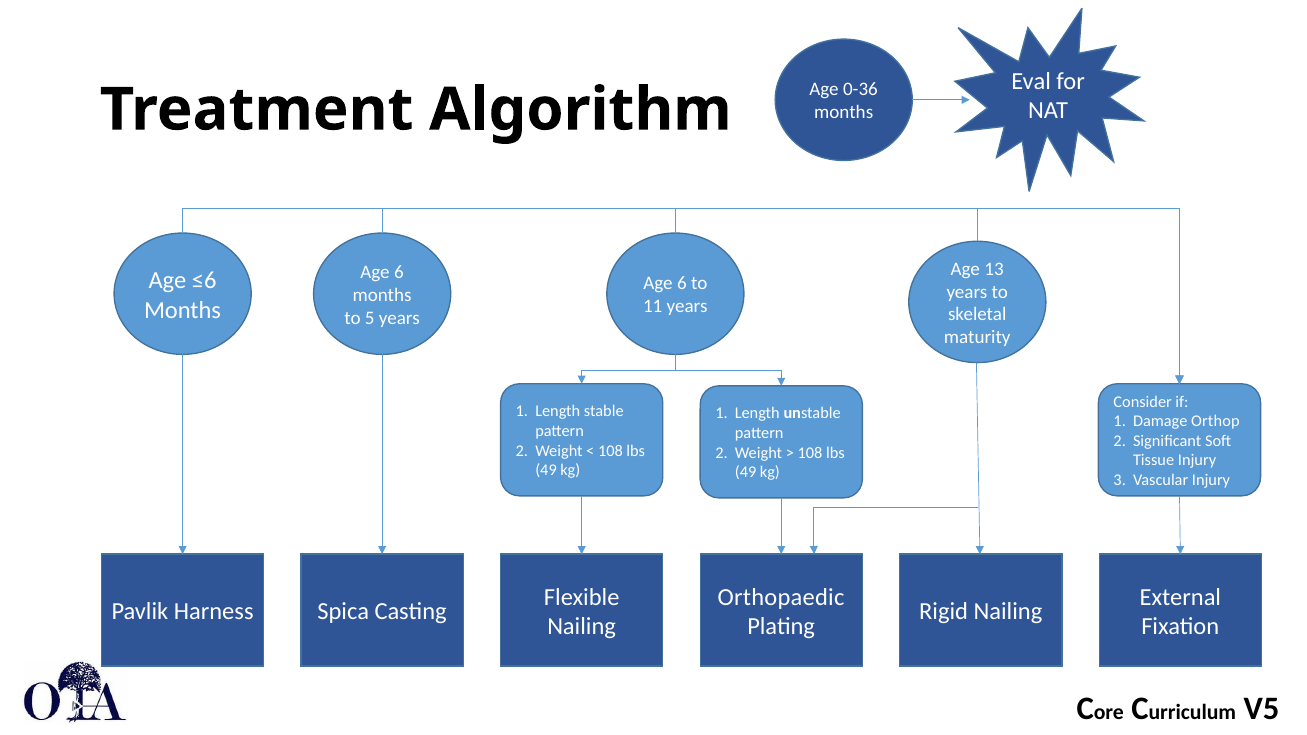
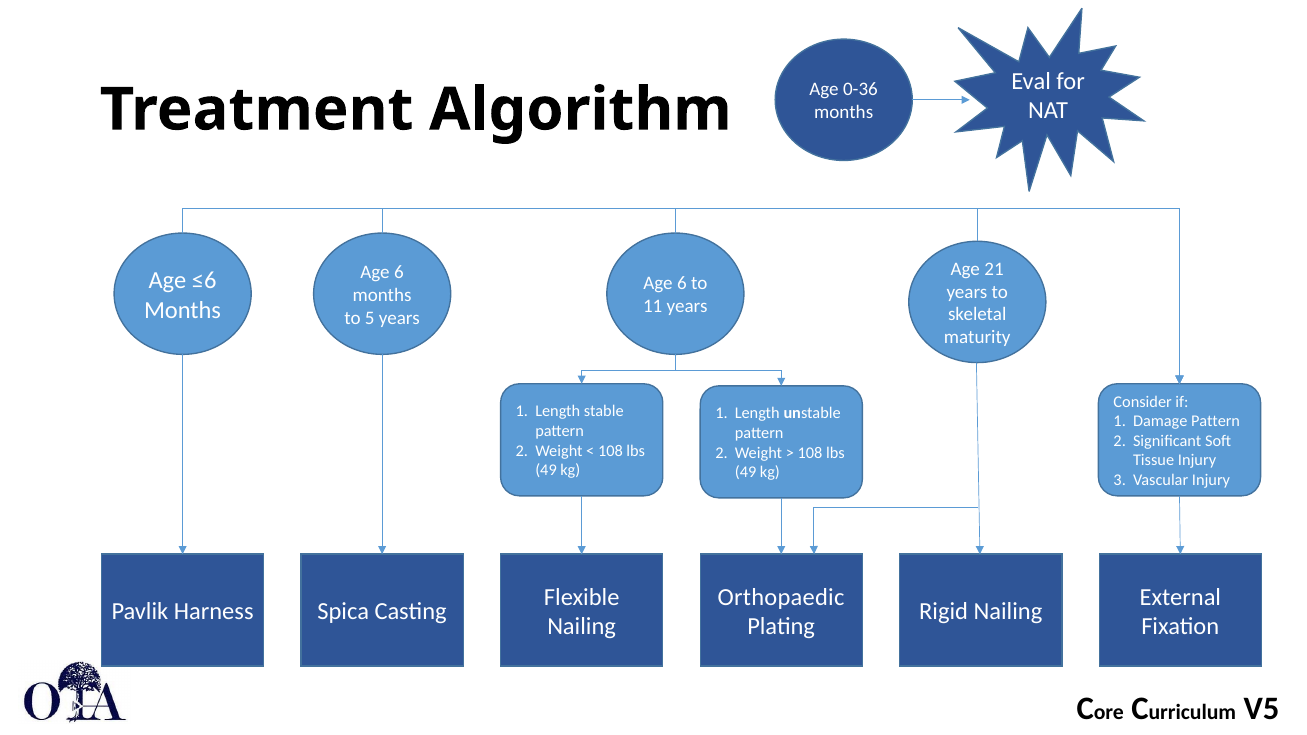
13: 13 -> 21
Damage Orthop: Orthop -> Pattern
